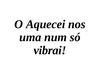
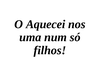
vibrai: vibrai -> filhos
